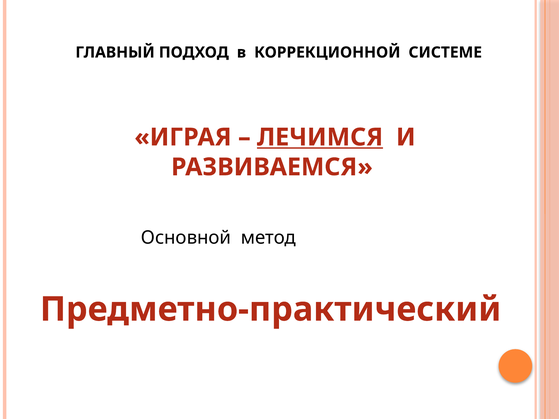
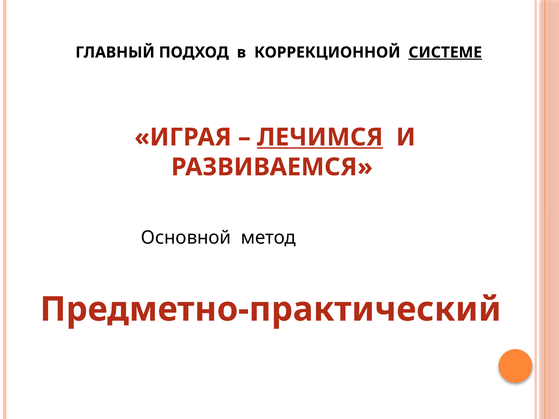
СИСТЕМЕ underline: none -> present
